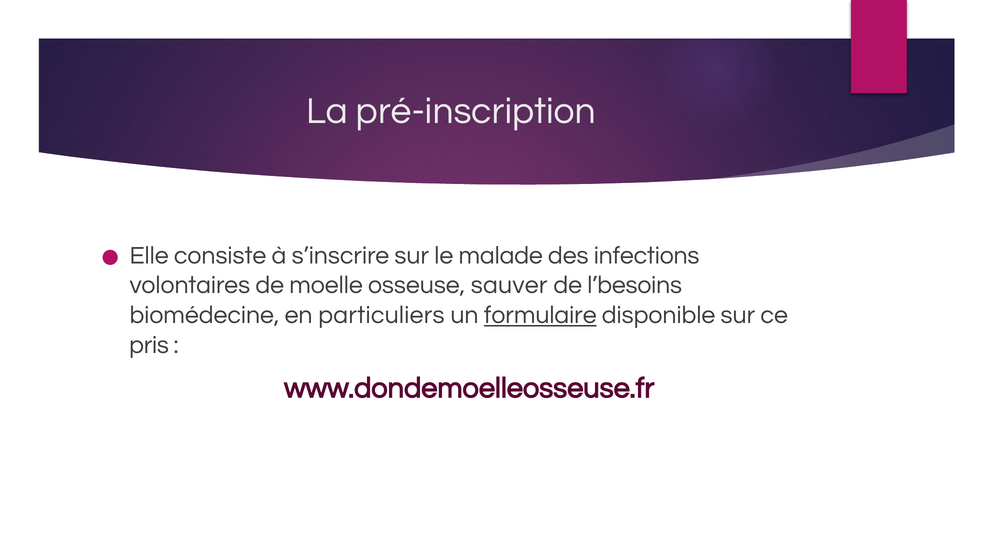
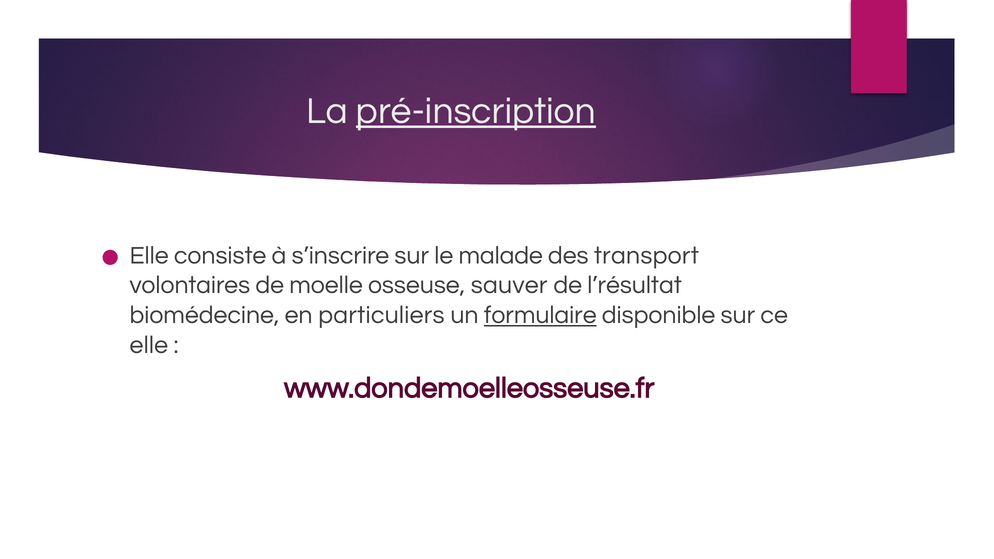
pré-inscription underline: none -> present
infections: infections -> transport
l’besoins: l’besoins -> l’résultat
pris at (149, 345): pris -> elle
